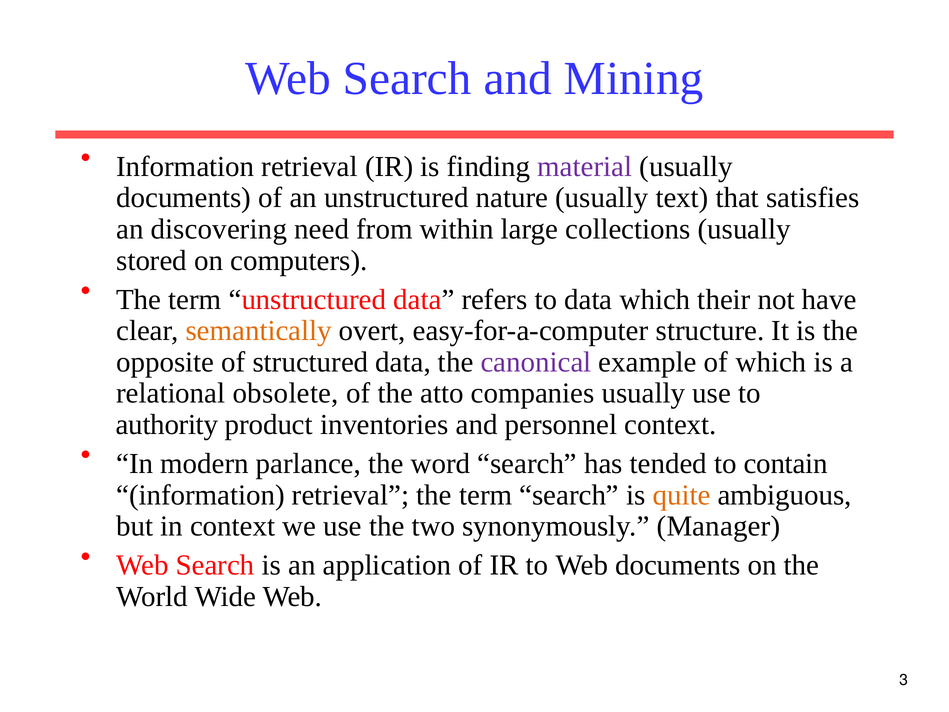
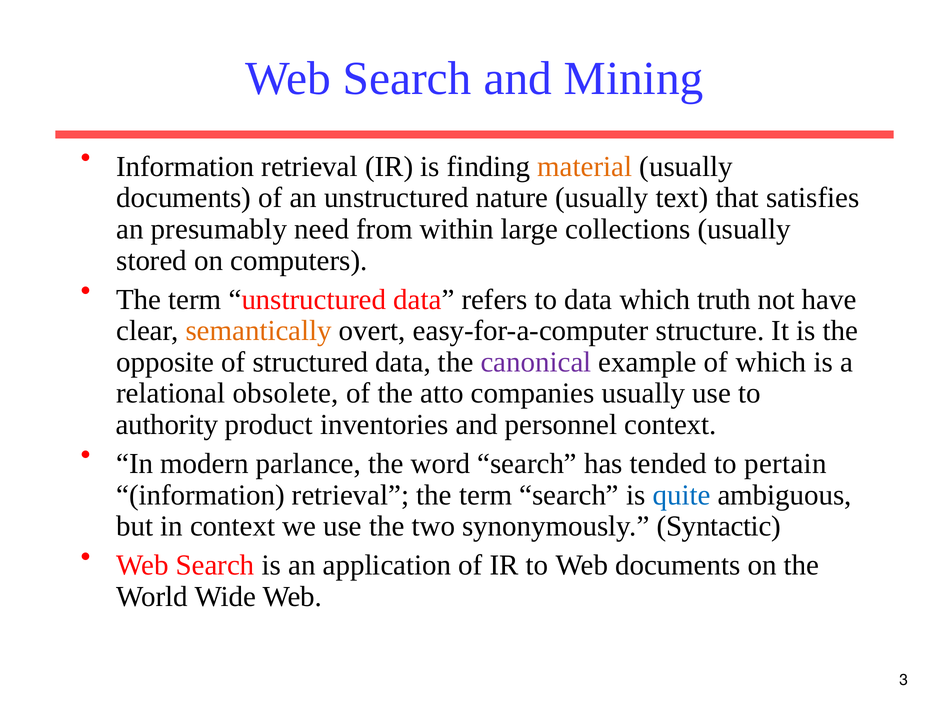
material colour: purple -> orange
discovering: discovering -> presumably
their: their -> truth
contain: contain -> pertain
quite colour: orange -> blue
Manager: Manager -> Syntactic
